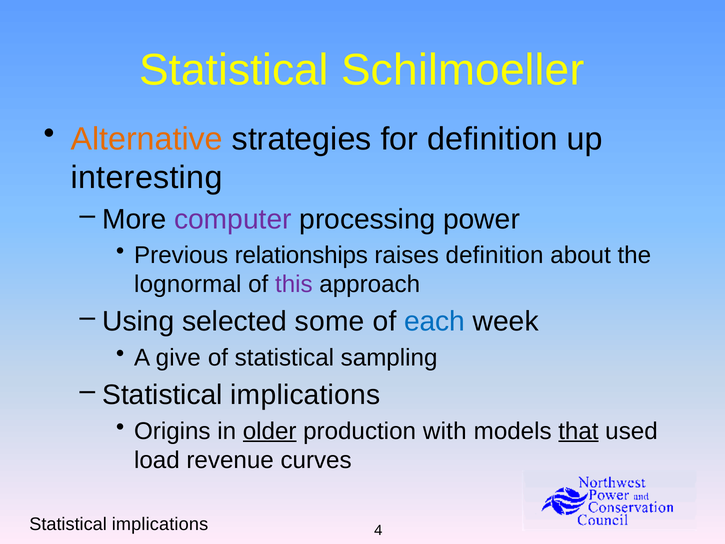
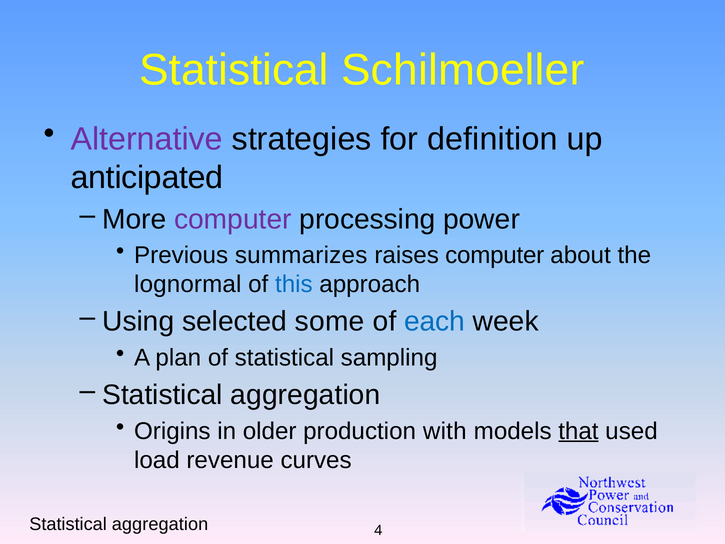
Alternative colour: orange -> purple
interesting: interesting -> anticipated
relationships: relationships -> summarizes
raises definition: definition -> computer
this colour: purple -> blue
give: give -> plan
implications at (305, 395): implications -> aggregation
older underline: present -> none
implications at (160, 524): implications -> aggregation
